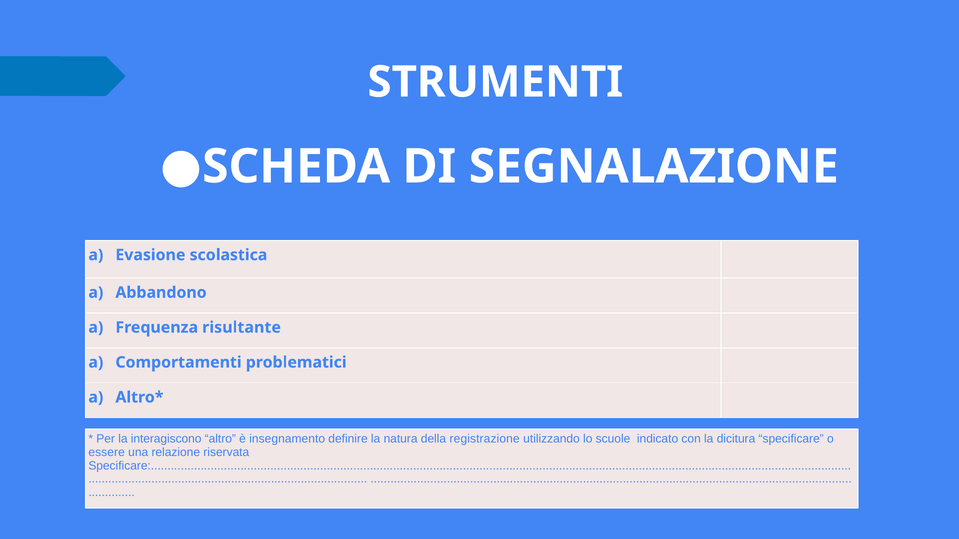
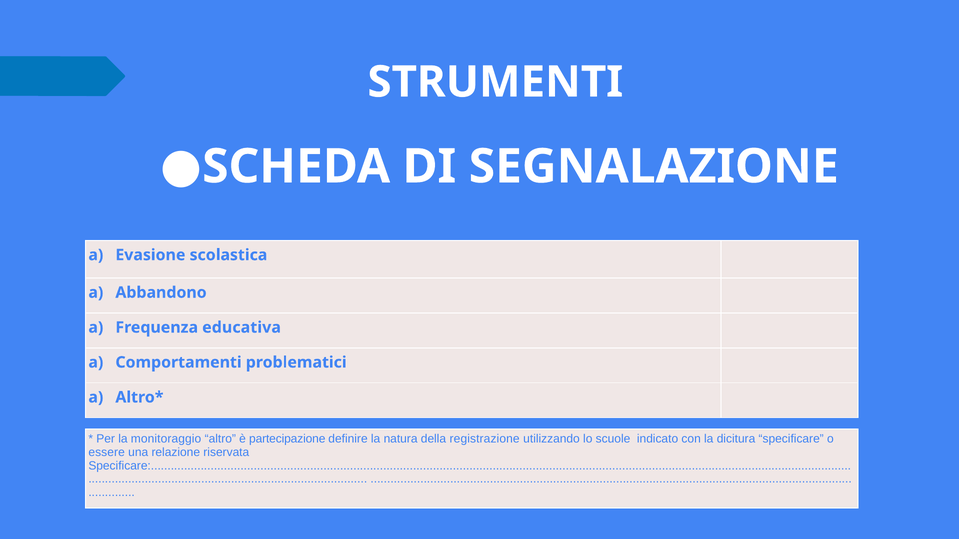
risultante: risultante -> educativa
interagiscono: interagiscono -> monitoraggio
insegnamento: insegnamento -> partecipazione
